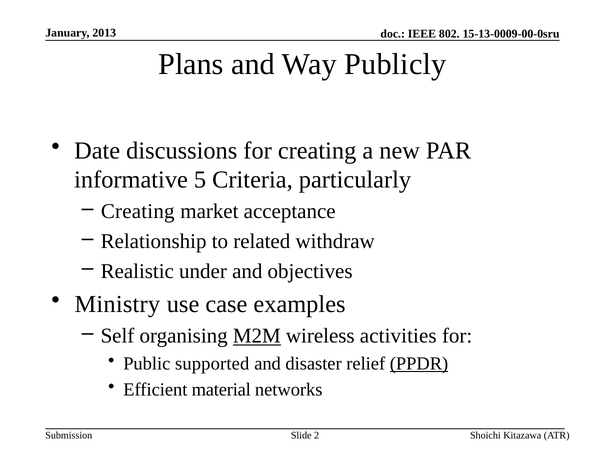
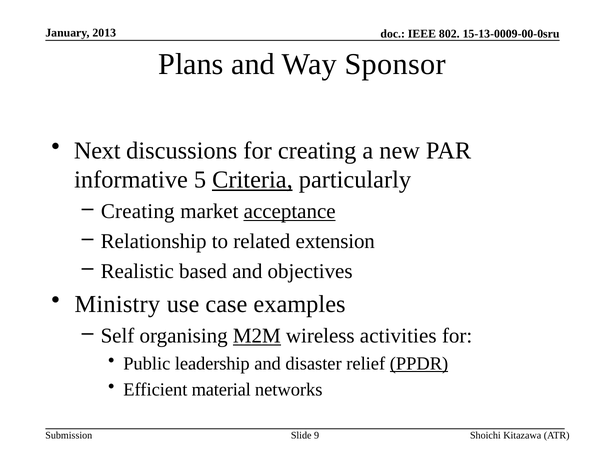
Publicly: Publicly -> Sponsor
Date: Date -> Next
Criteria underline: none -> present
acceptance underline: none -> present
withdraw: withdraw -> extension
under: under -> based
supported: supported -> leadership
2: 2 -> 9
